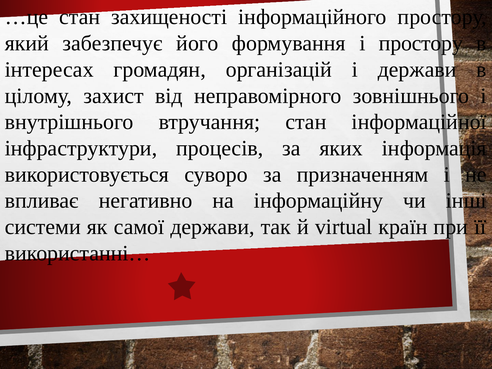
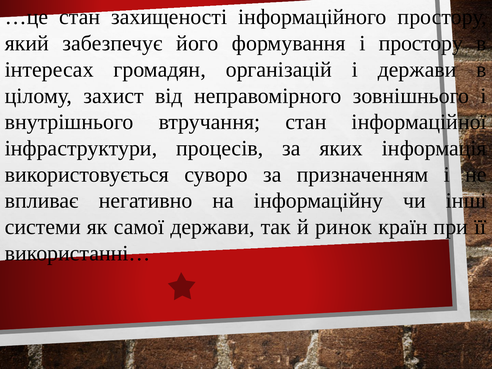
virtual: virtual -> ринок
